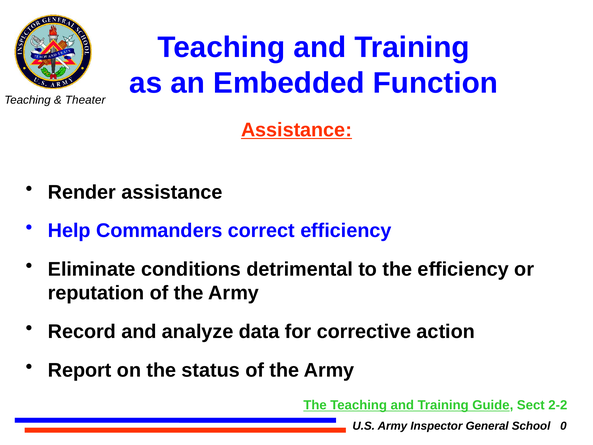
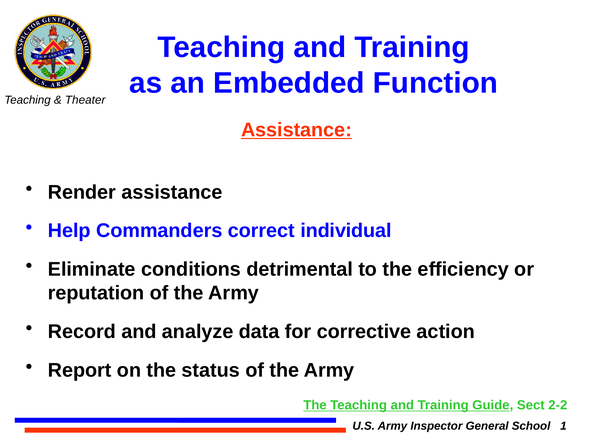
correct efficiency: efficiency -> individual
0: 0 -> 1
